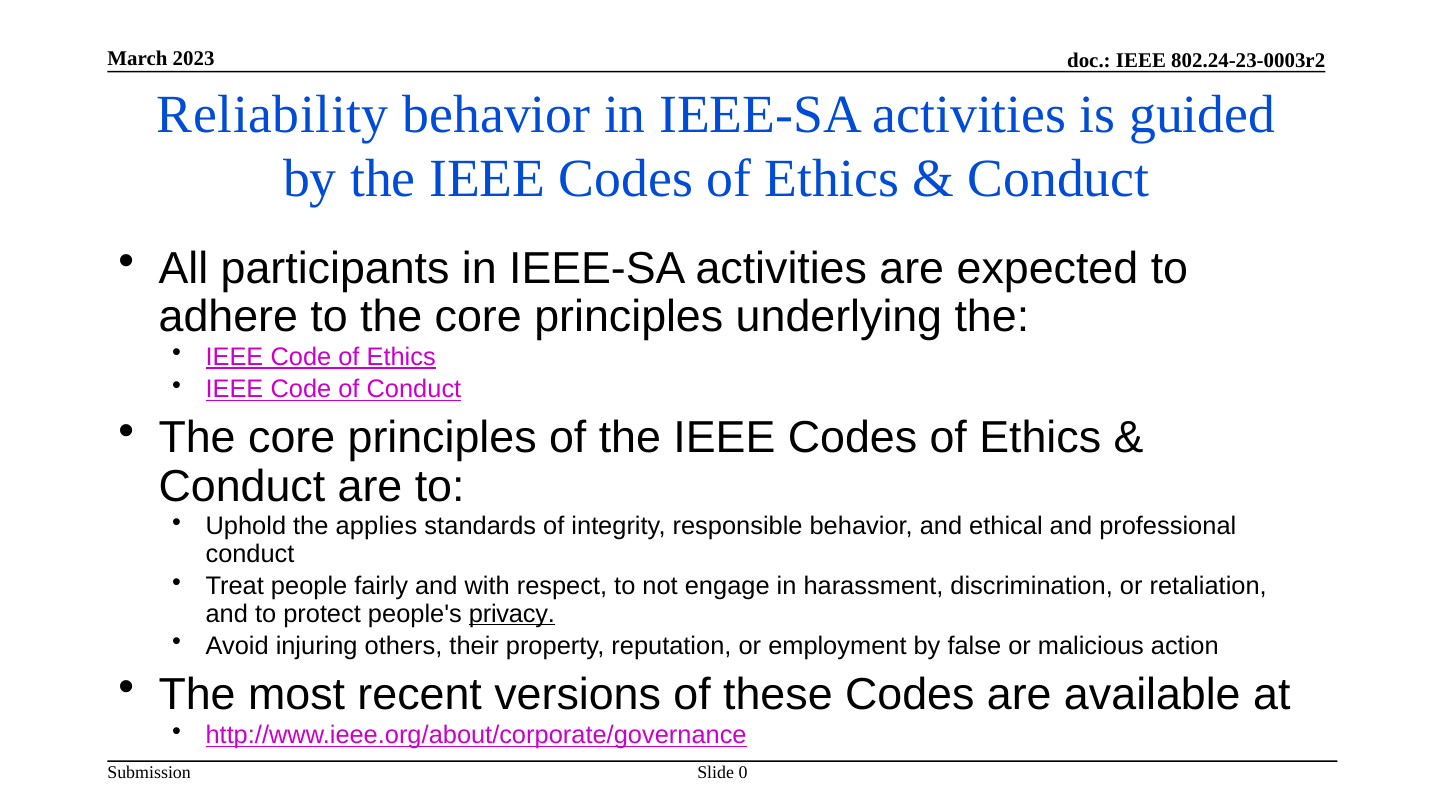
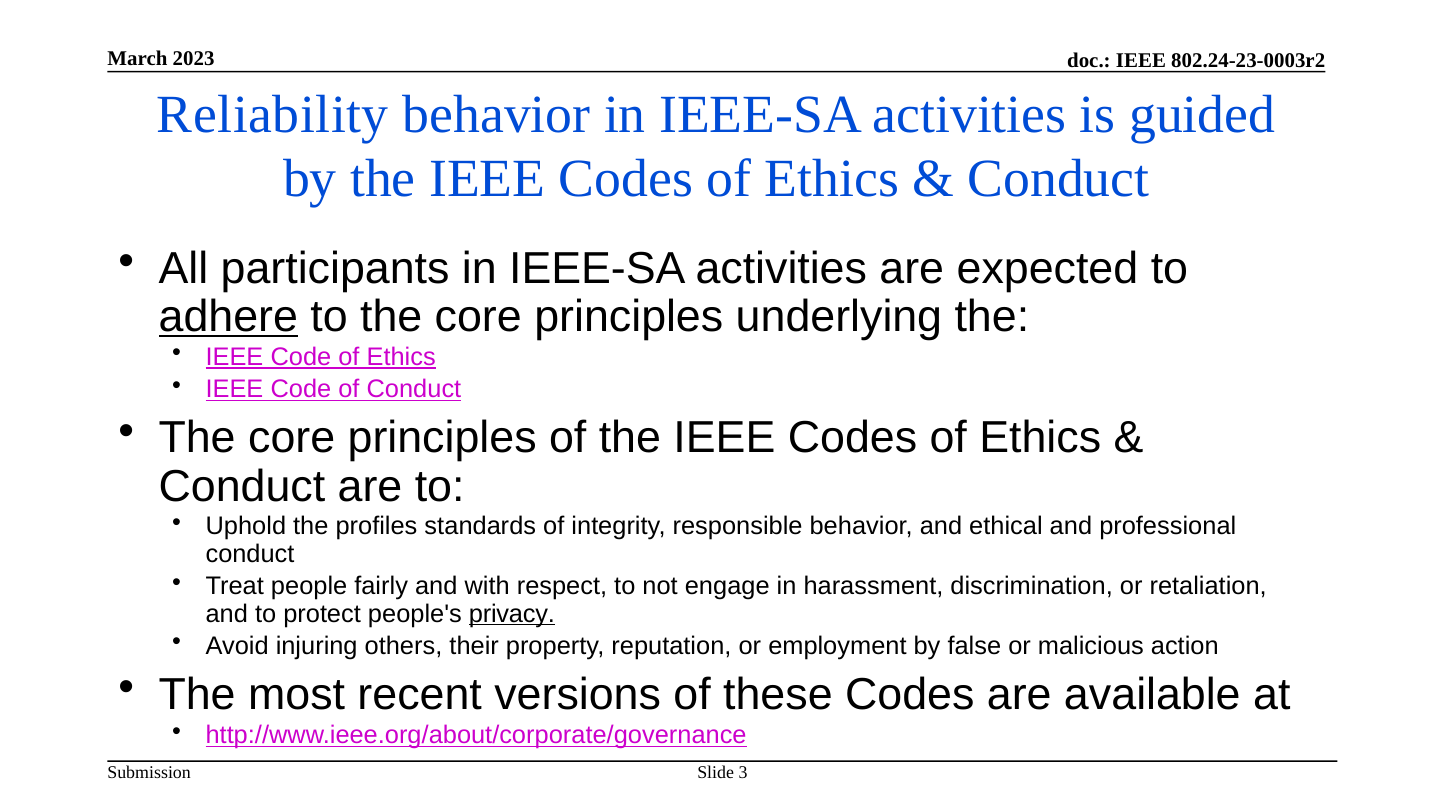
adhere underline: none -> present
applies: applies -> profiles
0: 0 -> 3
